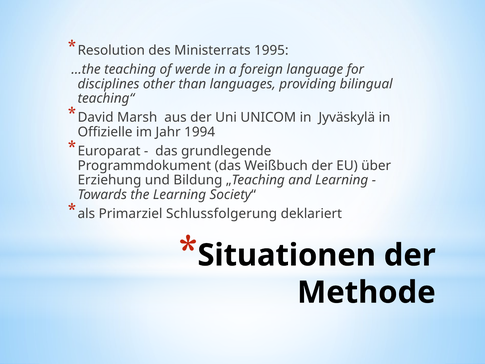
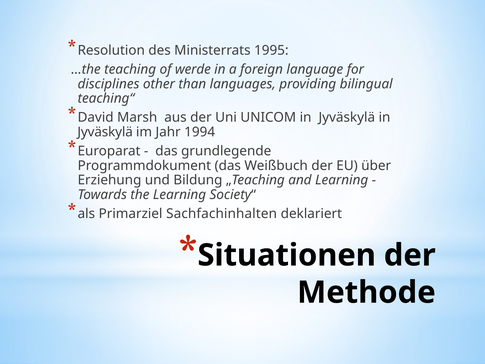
Offizielle at (105, 132): Offizielle -> Jyväskylä
Schlussfolgerung: Schlussfolgerung -> Sachfachinhalten
